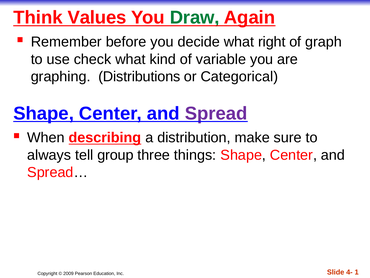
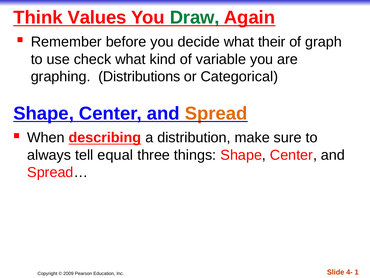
right: right -> their
Spread colour: purple -> orange
group: group -> equal
